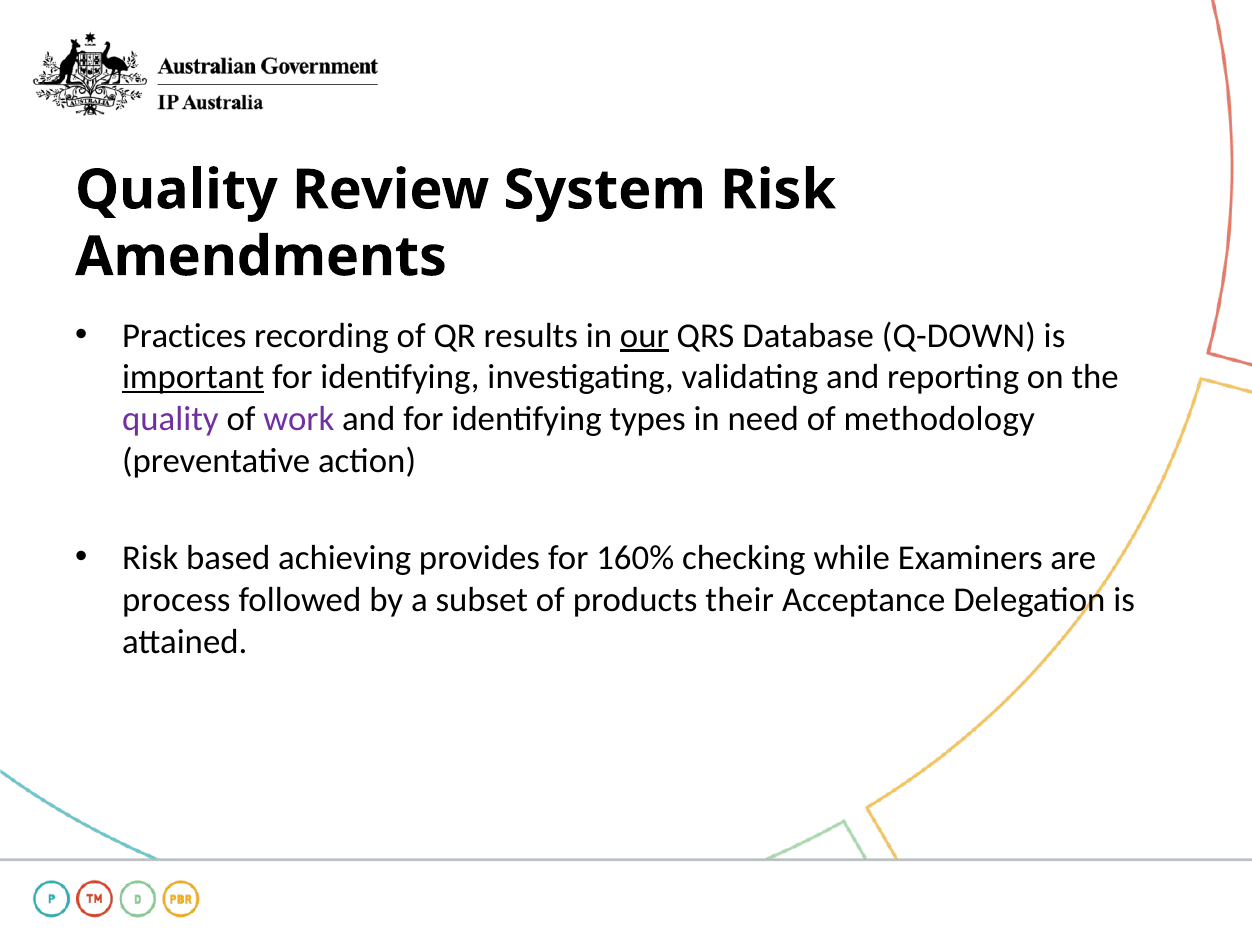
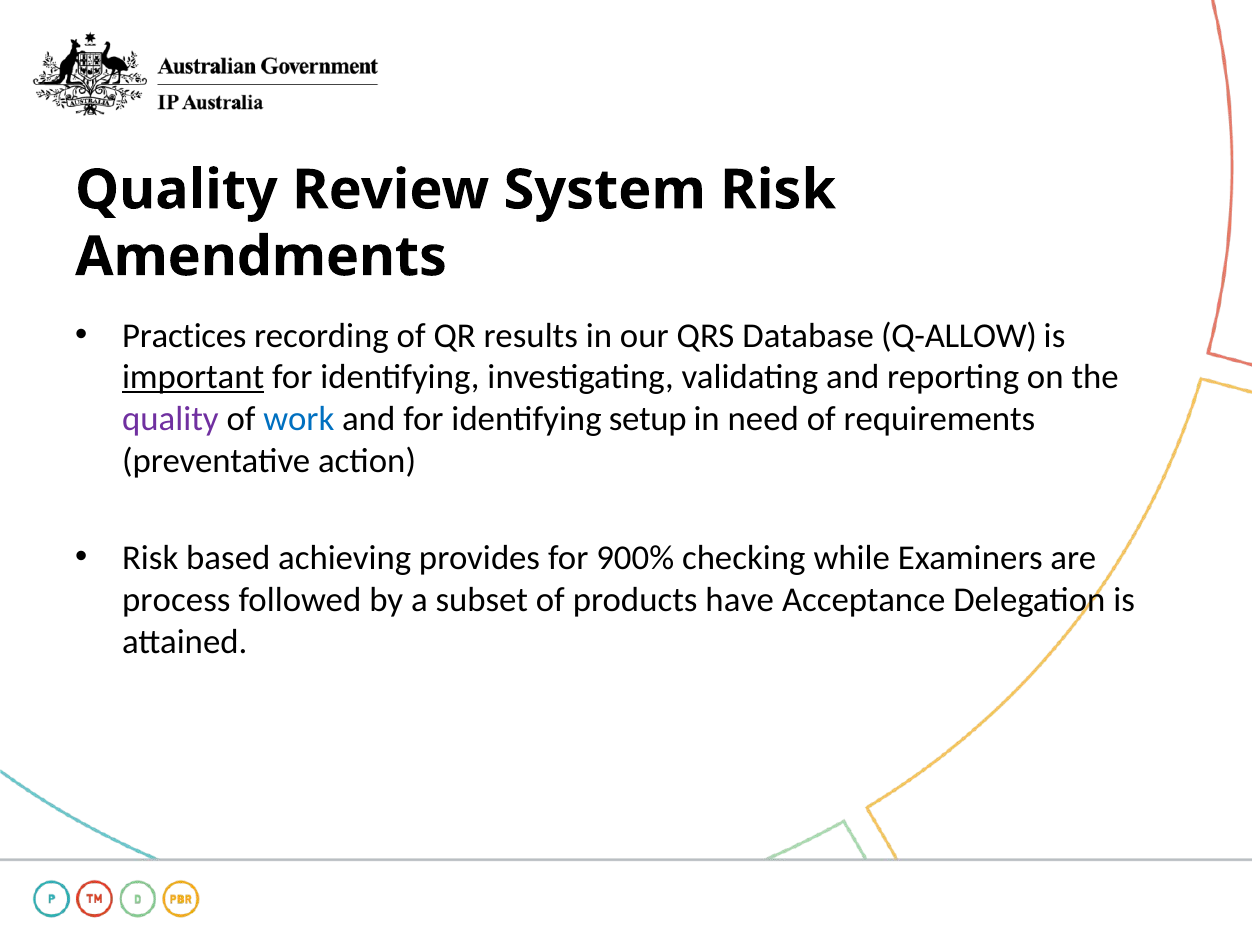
our underline: present -> none
Q-DOWN: Q-DOWN -> Q-ALLOW
work colour: purple -> blue
types: types -> setup
methodology: methodology -> requirements
160%: 160% -> 900%
their: their -> have
